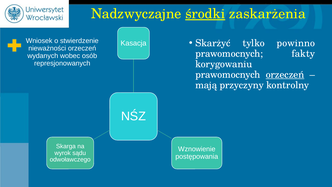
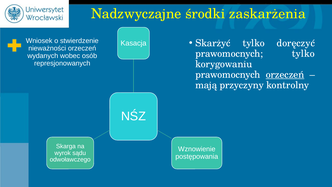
środki underline: present -> none
powinno: powinno -> doręczyć
prawomocnych fakty: fakty -> tylko
